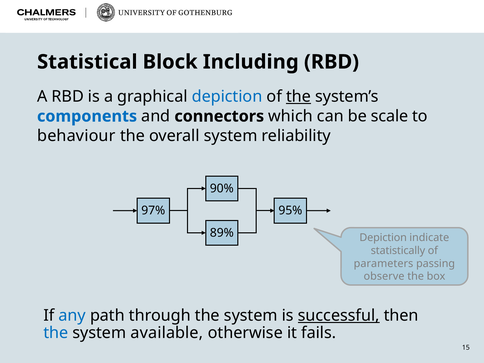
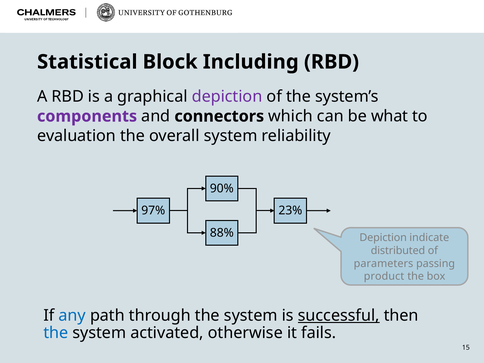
depiction at (227, 97) colour: blue -> purple
the at (299, 97) underline: present -> none
components colour: blue -> purple
scale: scale -> what
behaviour: behaviour -> evaluation
95%: 95% -> 23%
89%: 89% -> 88%
statistically: statistically -> distributed
observe: observe -> product
available: available -> activated
